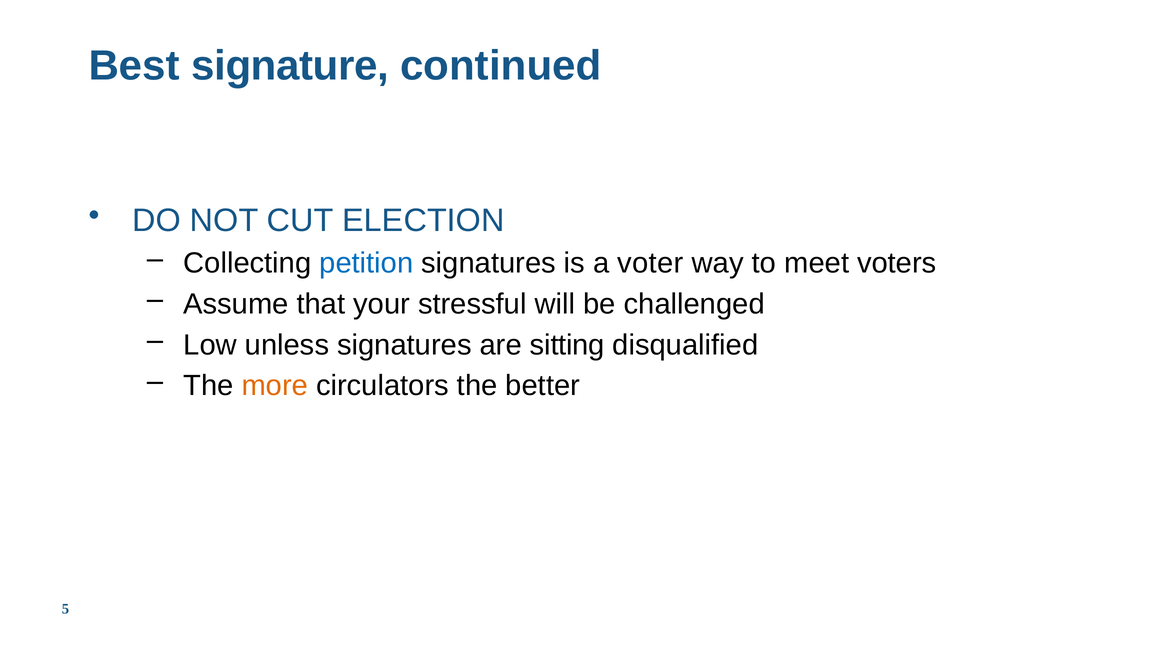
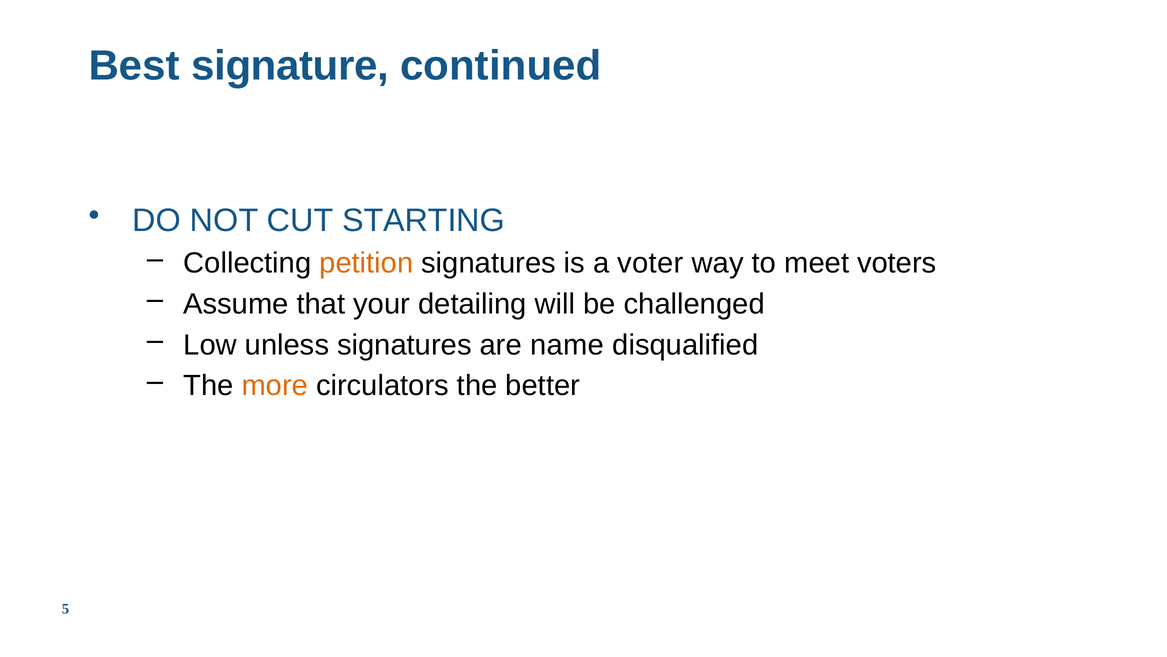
ELECTION: ELECTION -> STARTING
petition colour: blue -> orange
stressful: stressful -> detailing
sitting: sitting -> name
